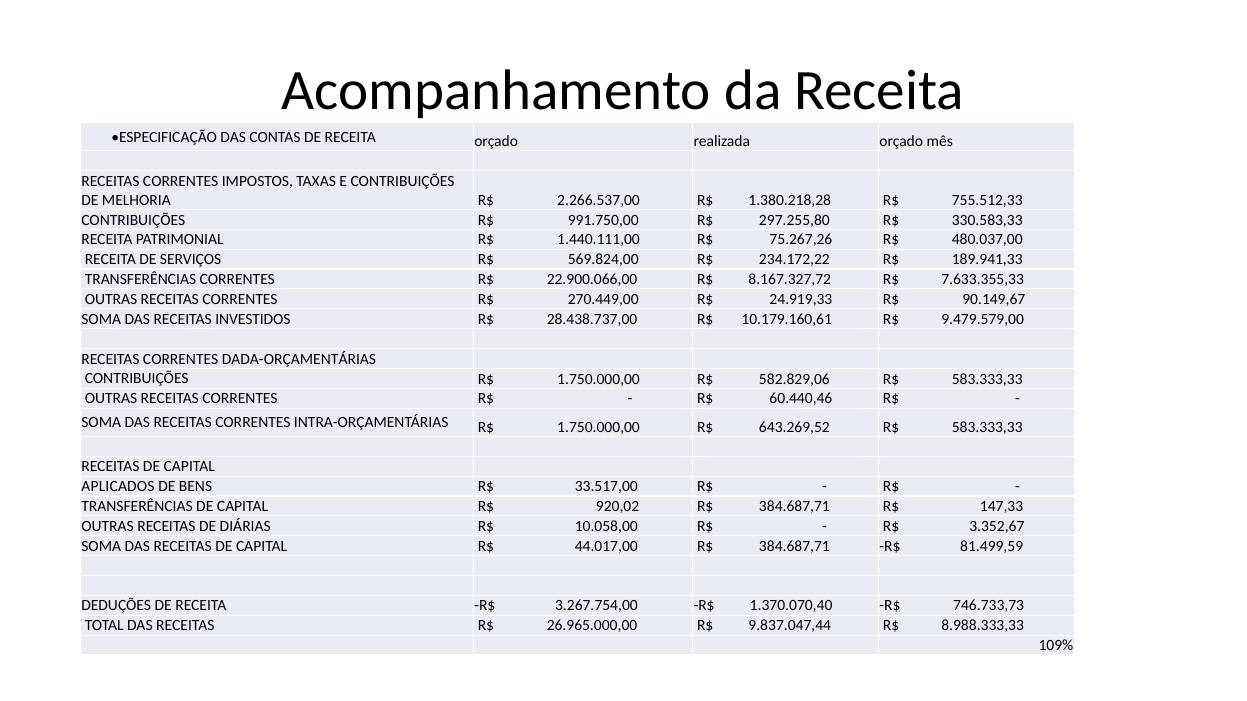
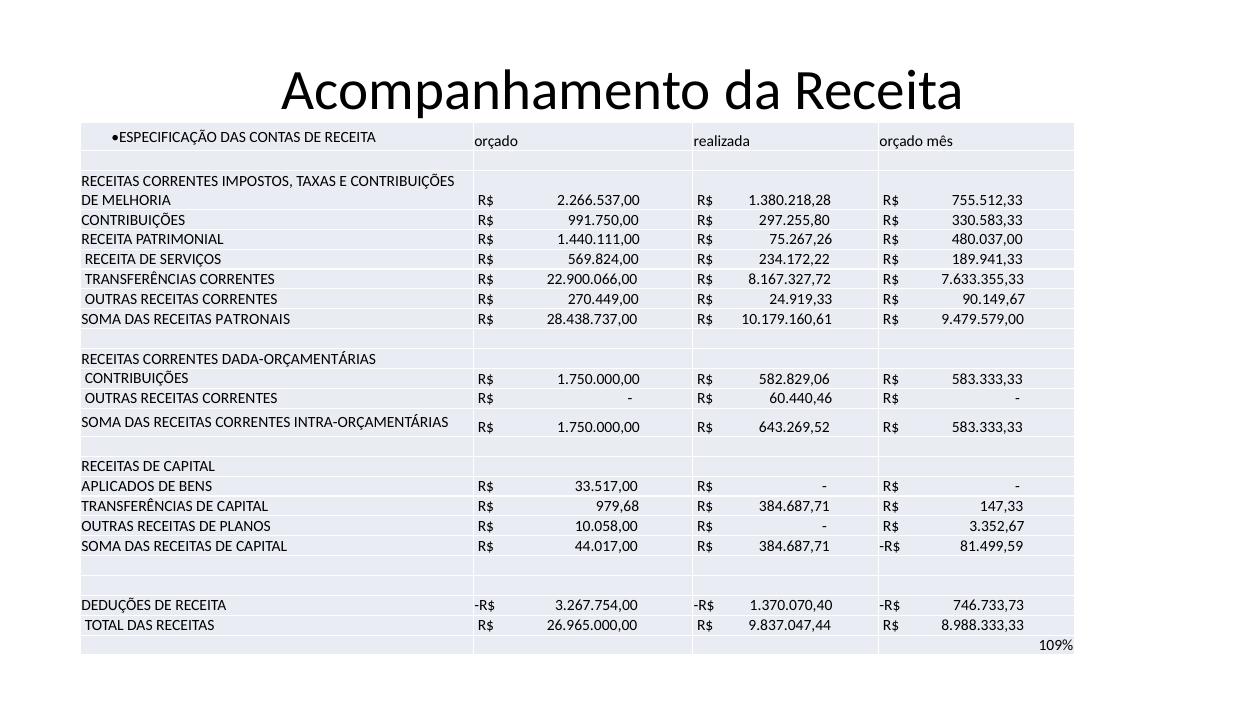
INVESTIDOS: INVESTIDOS -> PATRONAIS
920,02: 920,02 -> 979,68
DIÁRIAS: DIÁRIAS -> PLANOS
